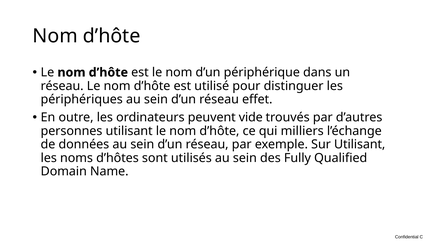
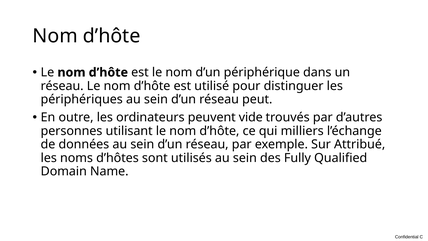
effet: effet -> peut
Sur Utilisant: Utilisant -> Attribué
